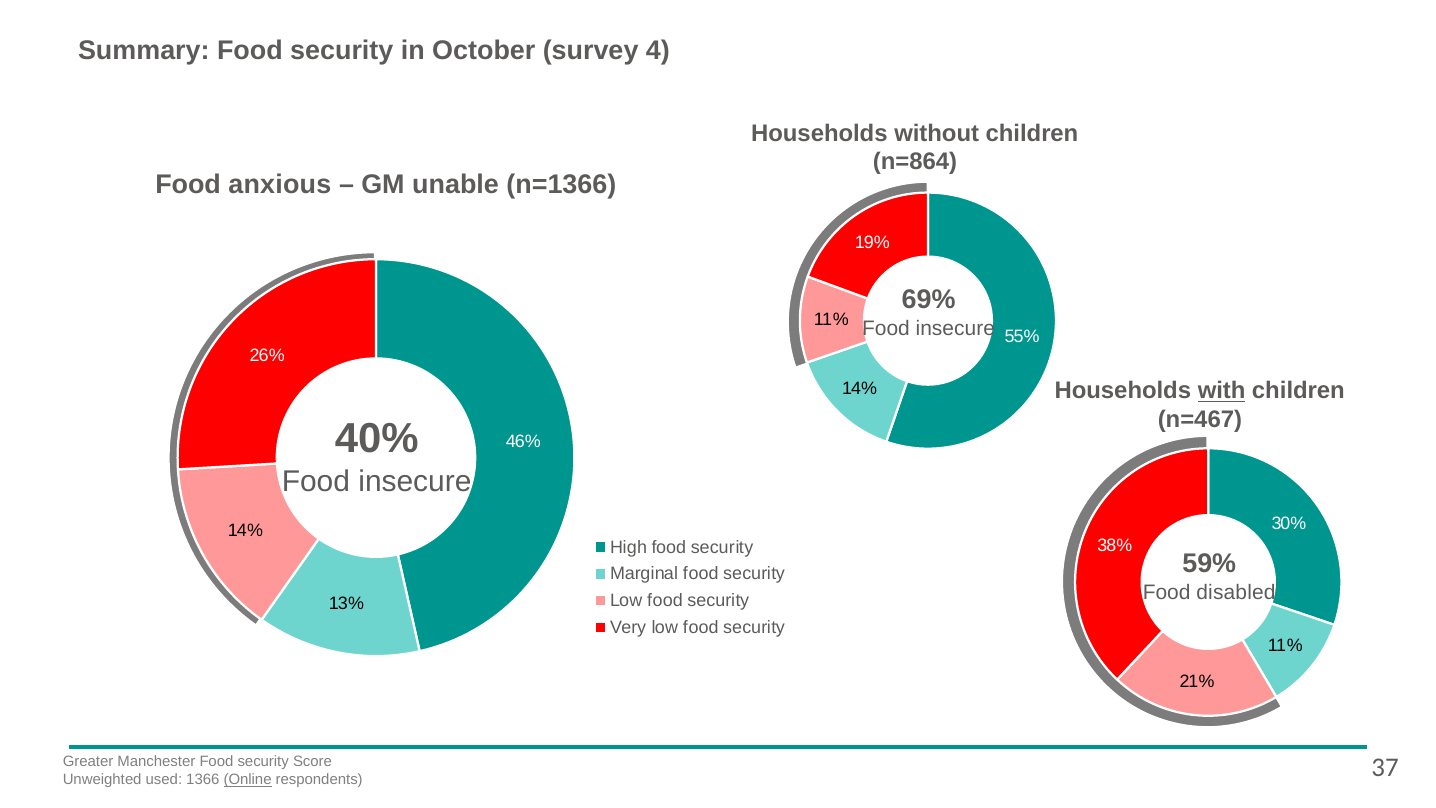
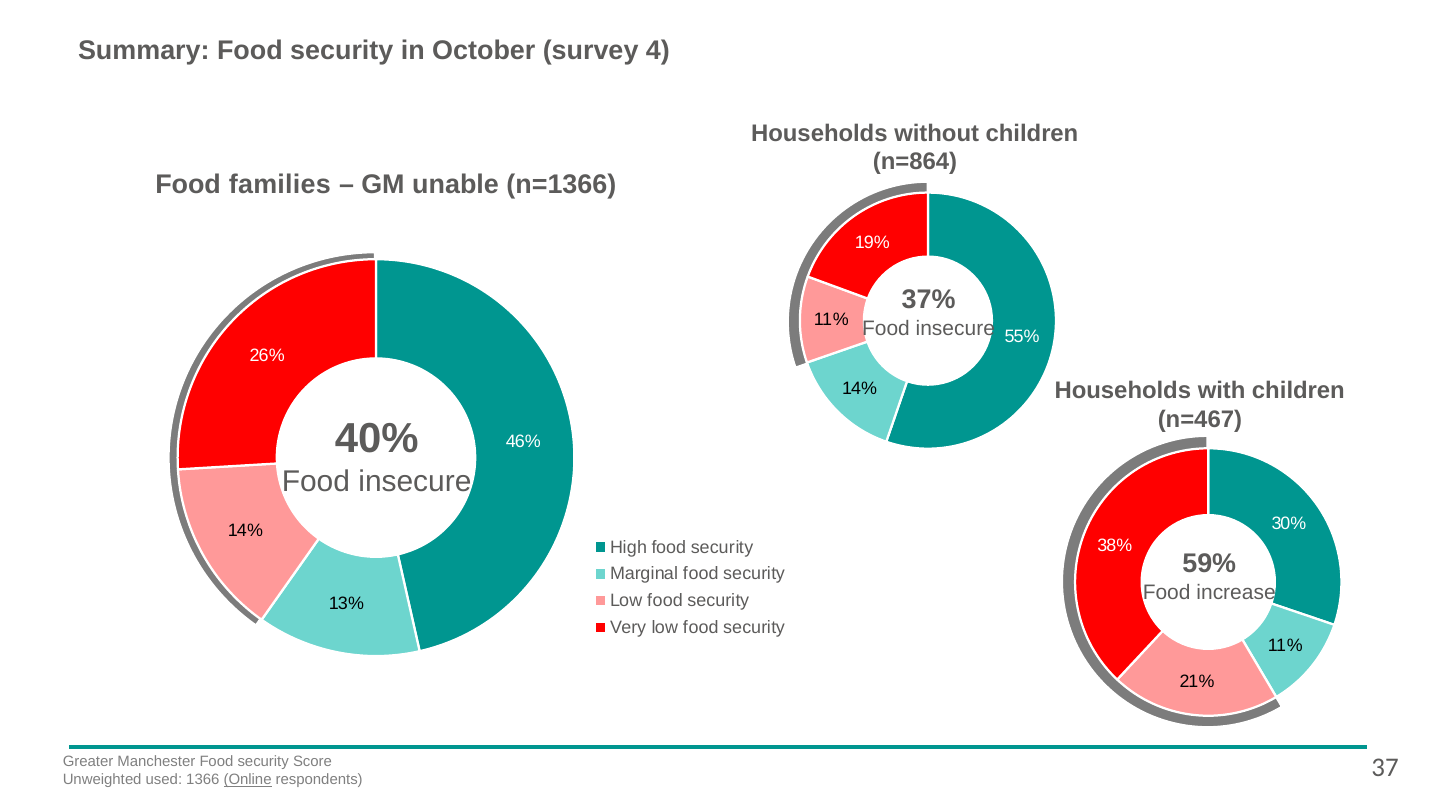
anxious: anxious -> families
69%: 69% -> 37%
with underline: present -> none
disabled: disabled -> increase
